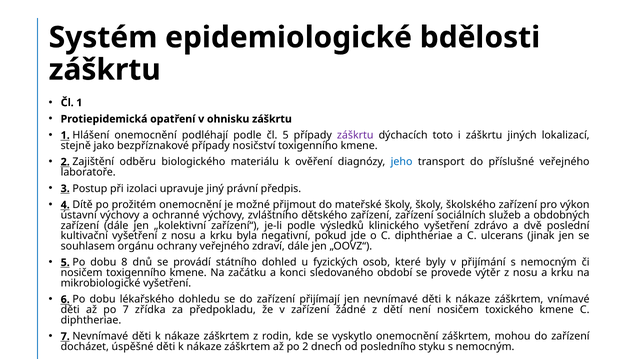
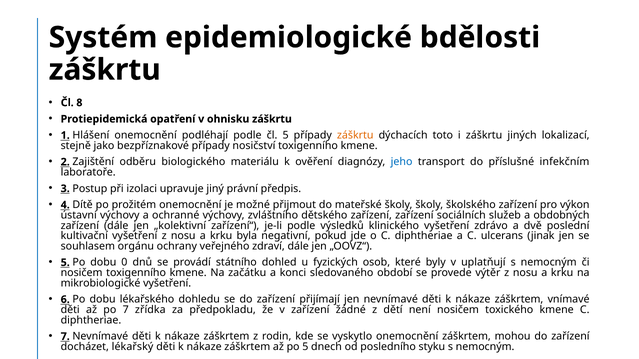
Čl 1: 1 -> 8
záškrtu at (355, 135) colour: purple -> orange
příslušné veřejného: veřejného -> infekčním
8: 8 -> 0
přijímání: přijímání -> uplatňují
úspěšné: úspěšné -> lékařský
po 2: 2 -> 5
